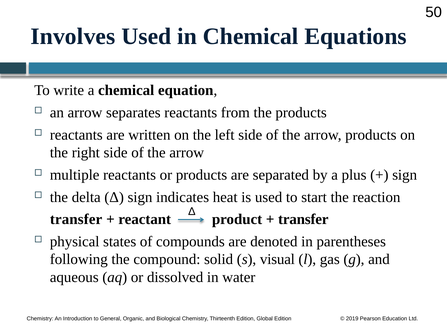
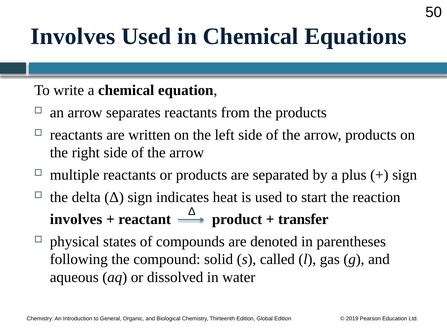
transfer at (76, 219): transfer -> involves
visual: visual -> called
